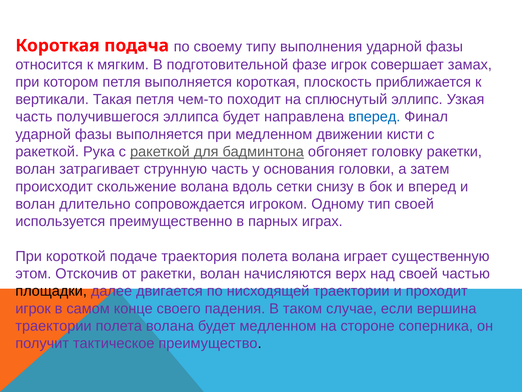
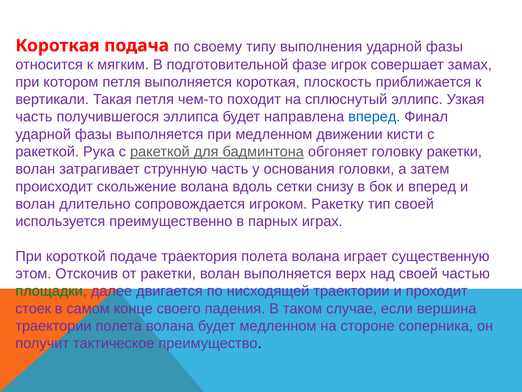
Одному: Одному -> Ракетку
волан начисляются: начисляются -> выполняется
площадки colour: black -> green
игрок at (33, 308): игрок -> стоек
